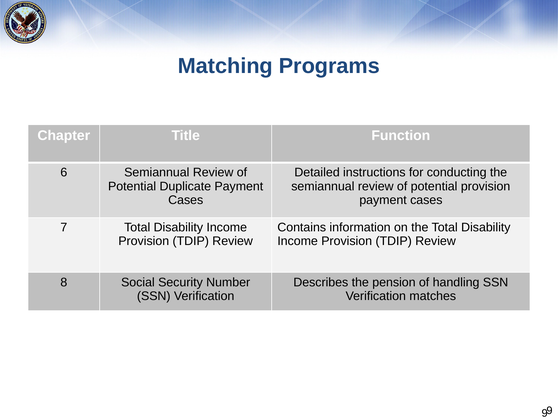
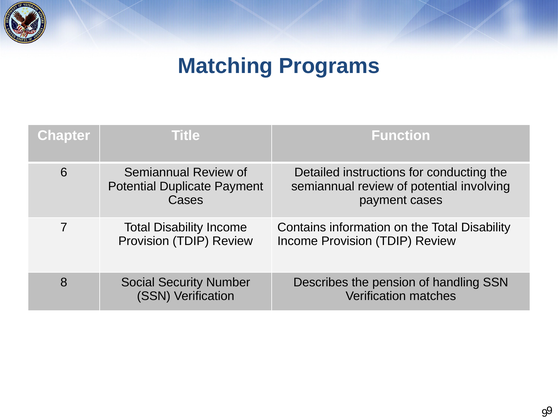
potential provision: provision -> involving
